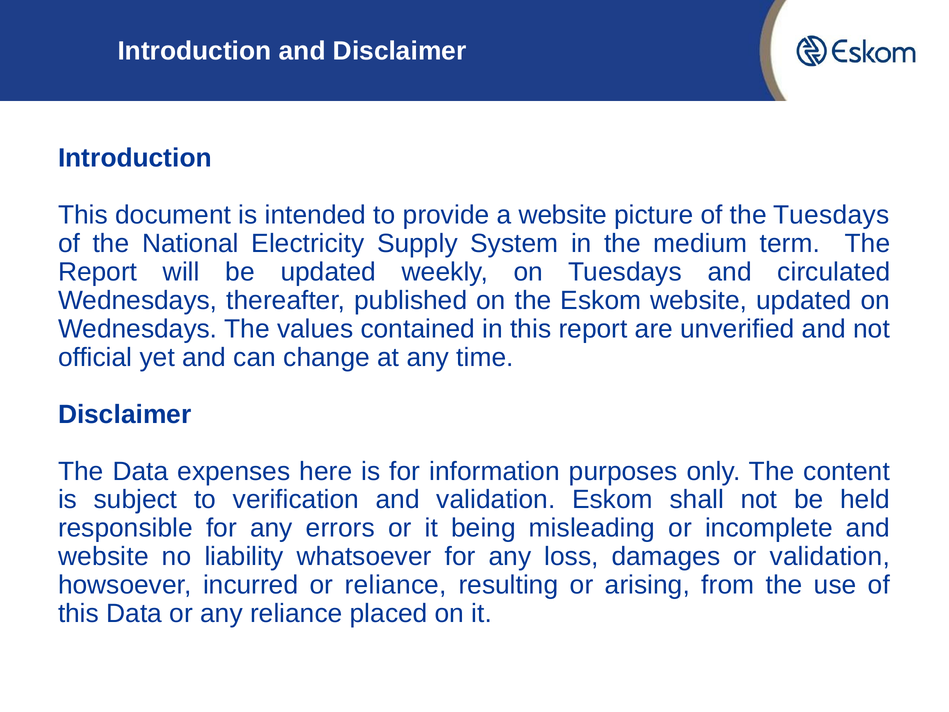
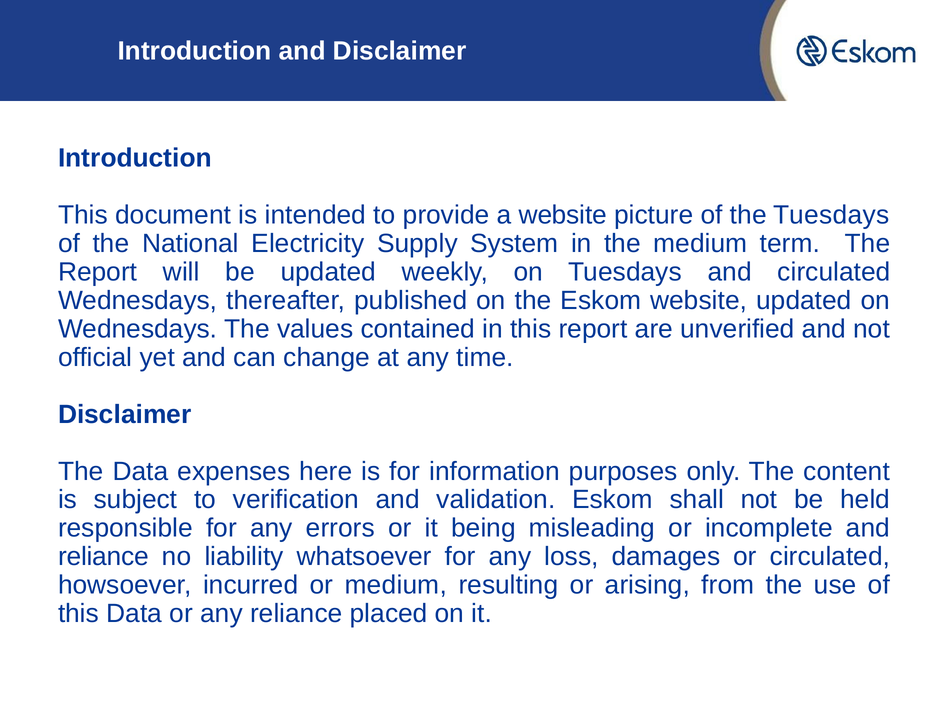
website at (103, 557): website -> reliance
or validation: validation -> circulated
or reliance: reliance -> medium
